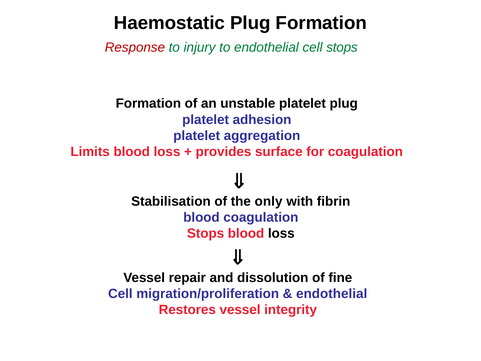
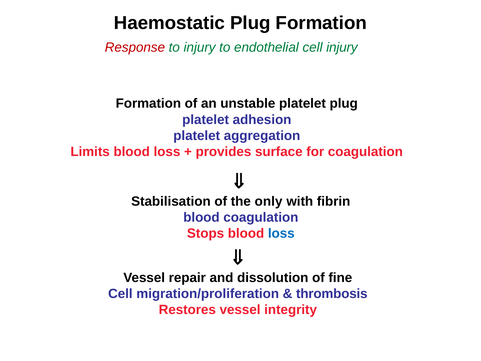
cell stops: stops -> injury
loss at (281, 233) colour: black -> blue
endothelial at (332, 294): endothelial -> thrombosis
